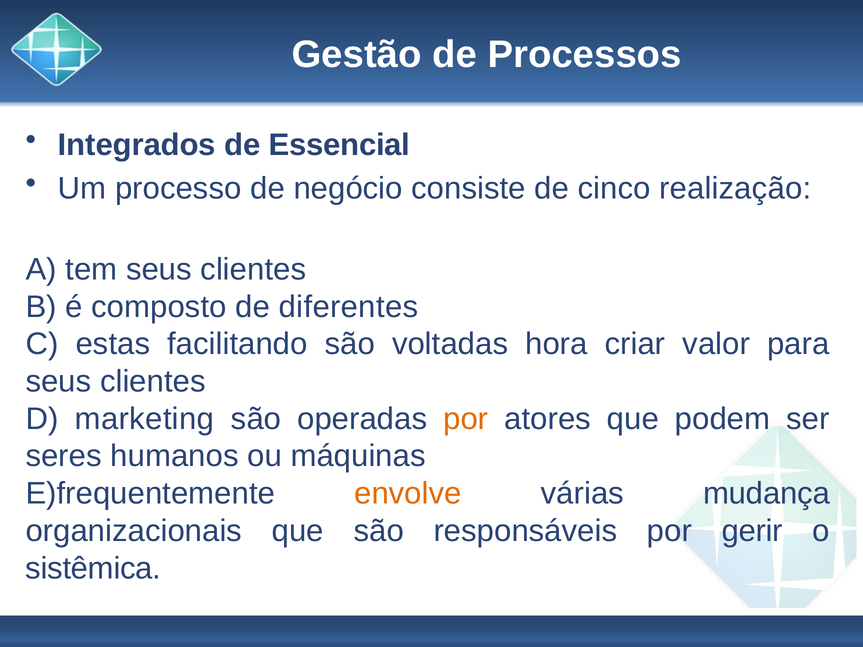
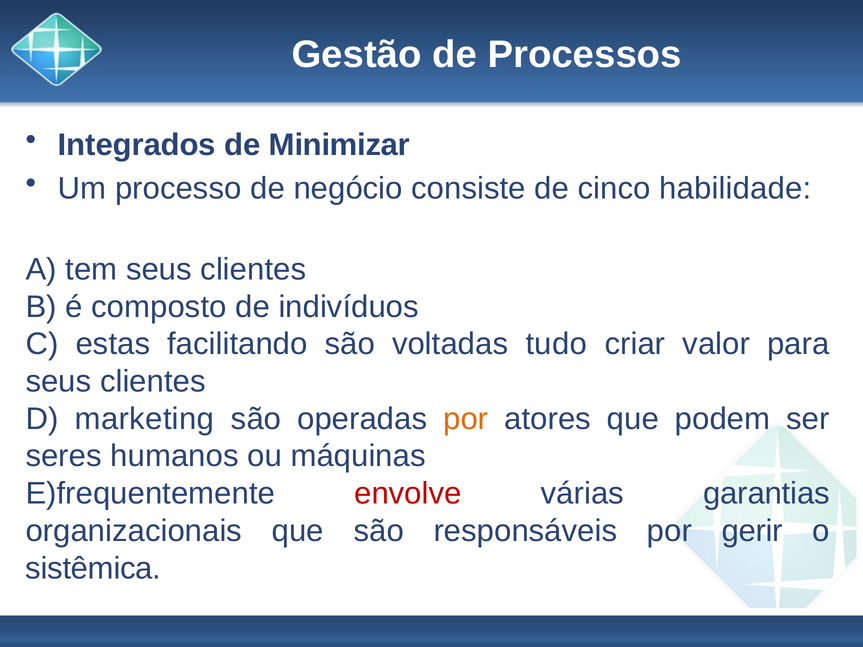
Essencial: Essencial -> Minimizar
realização: realização -> habilidade
diferentes: diferentes -> indivíduos
hora: hora -> tudo
envolve colour: orange -> red
mudança: mudança -> garantias
